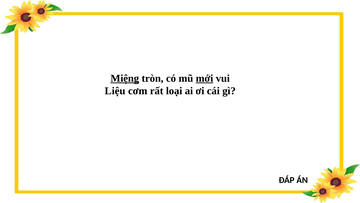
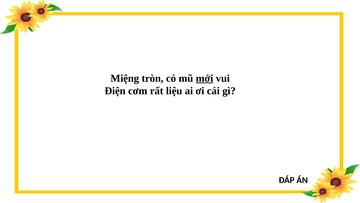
Miệng underline: present -> none
Liệu: Liệu -> Điện
loại: loại -> liệu
